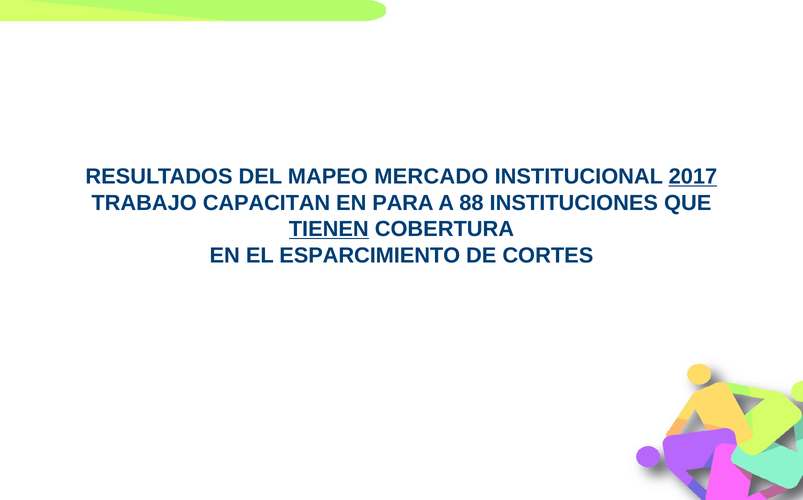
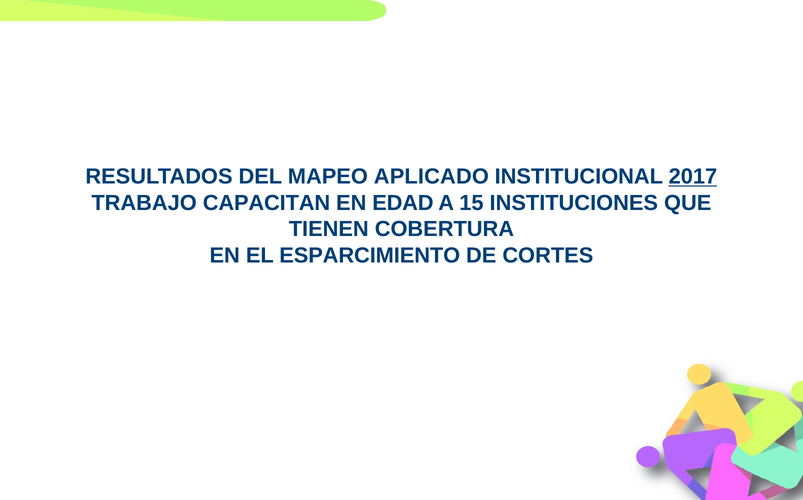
MERCADO: MERCADO -> APLICADO
PARA: PARA -> EDAD
88: 88 -> 15
TIENEN underline: present -> none
